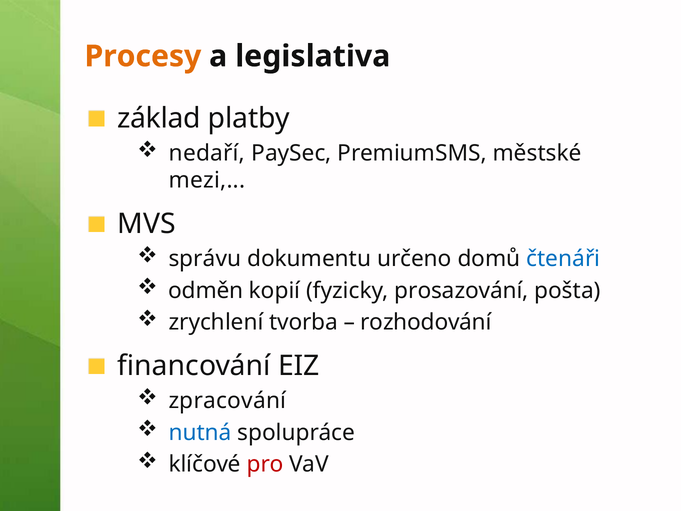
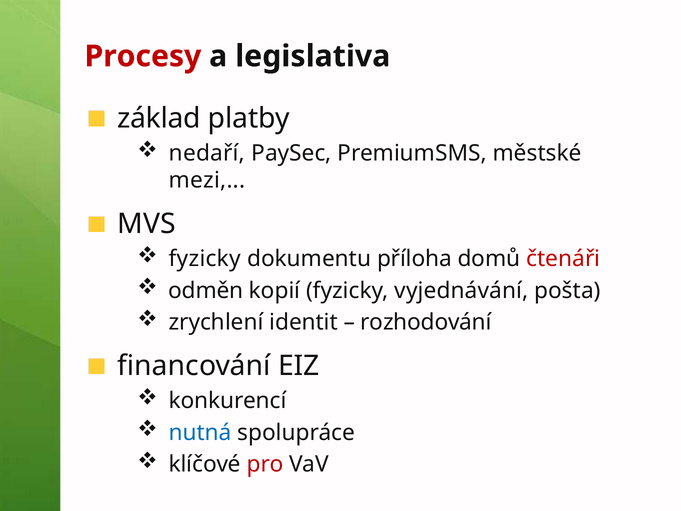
Procesy colour: orange -> red
správu at (205, 259): správu -> fyzicky
určeno: určeno -> příloha
čtenáři colour: blue -> red
prosazování: prosazování -> vyjednávání
tvorba: tvorba -> identit
zpracování: zpracování -> konkurencí
